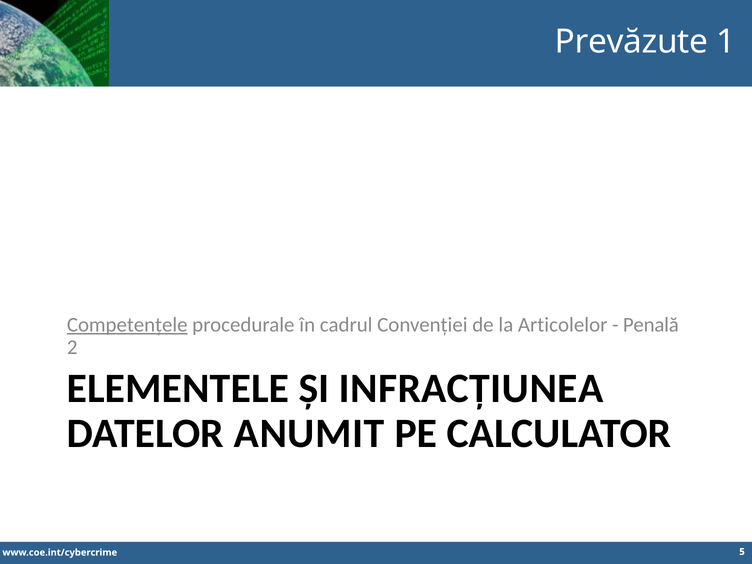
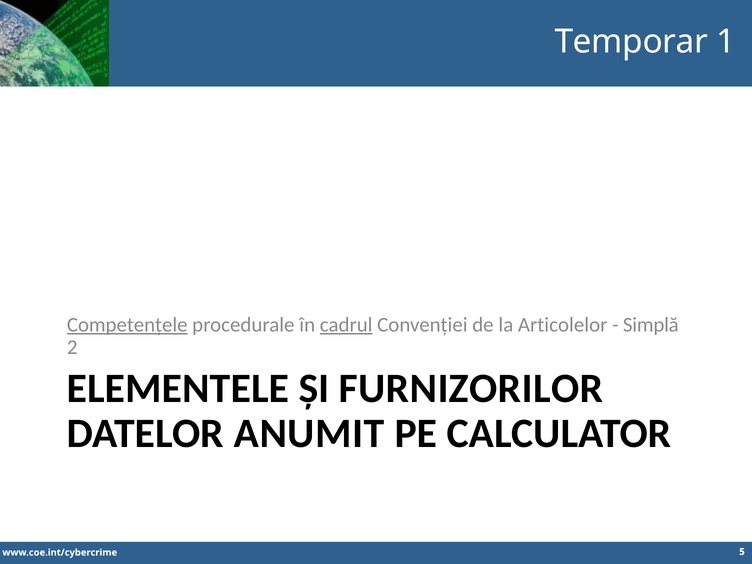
Prevăzute: Prevăzute -> Temporar
cadrul underline: none -> present
Penală: Penală -> Simplă
INFRACȚIUNEA: INFRACȚIUNEA -> FURNIZORILOR
